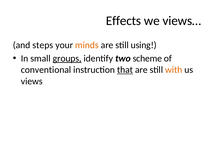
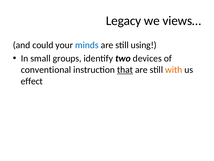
Effects: Effects -> Legacy
steps: steps -> could
minds colour: orange -> blue
groups underline: present -> none
scheme: scheme -> devices
views: views -> effect
